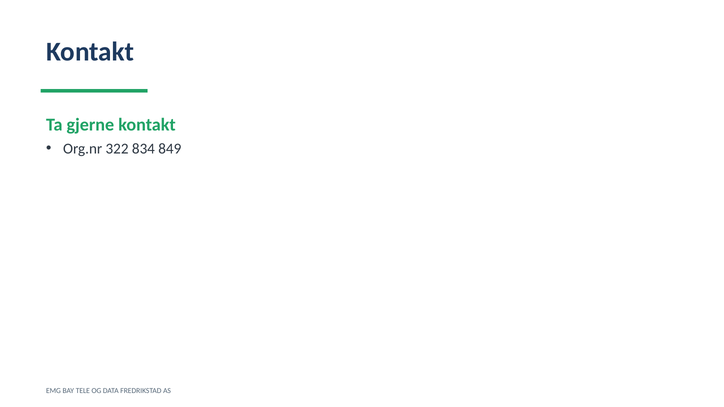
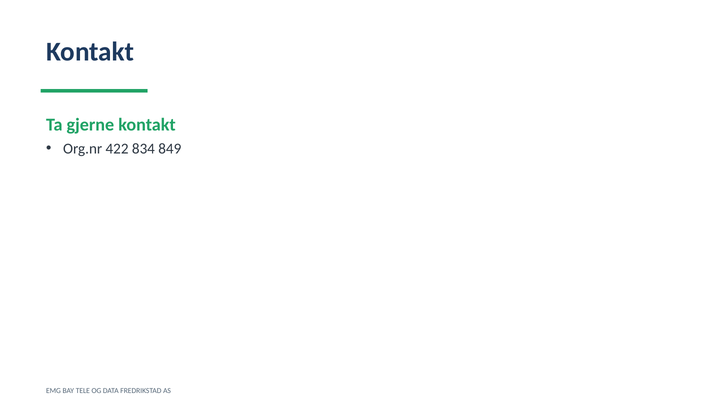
322: 322 -> 422
